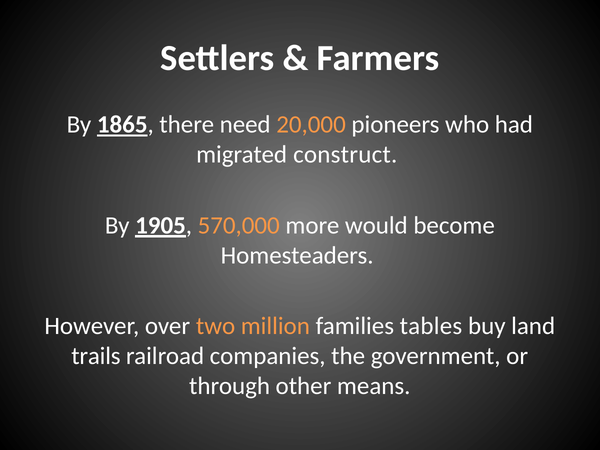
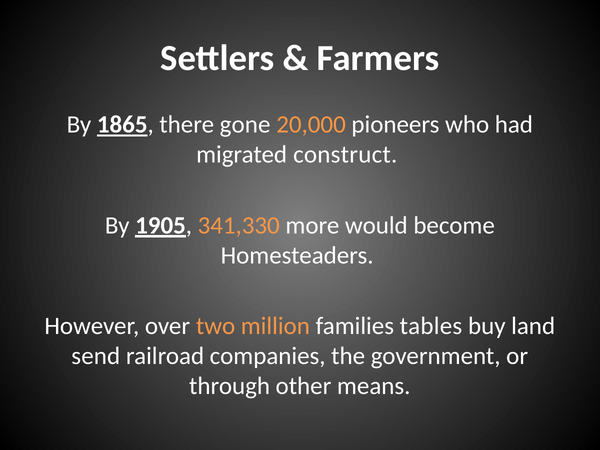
need: need -> gone
570,000: 570,000 -> 341,330
trails: trails -> send
